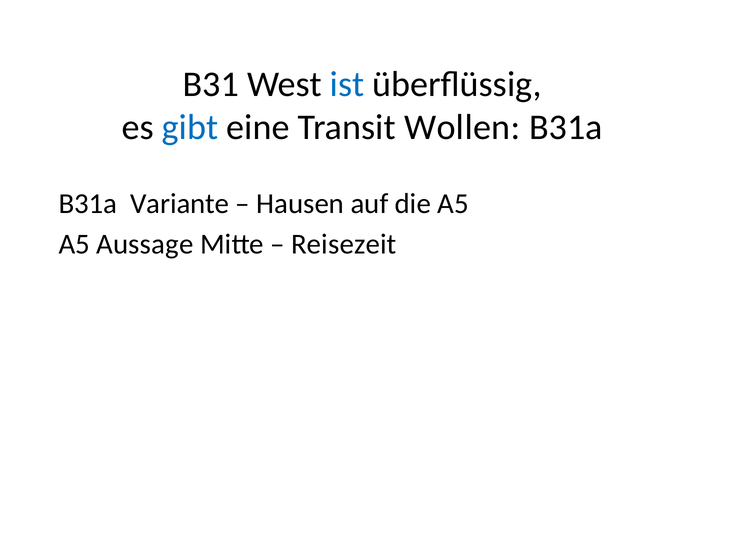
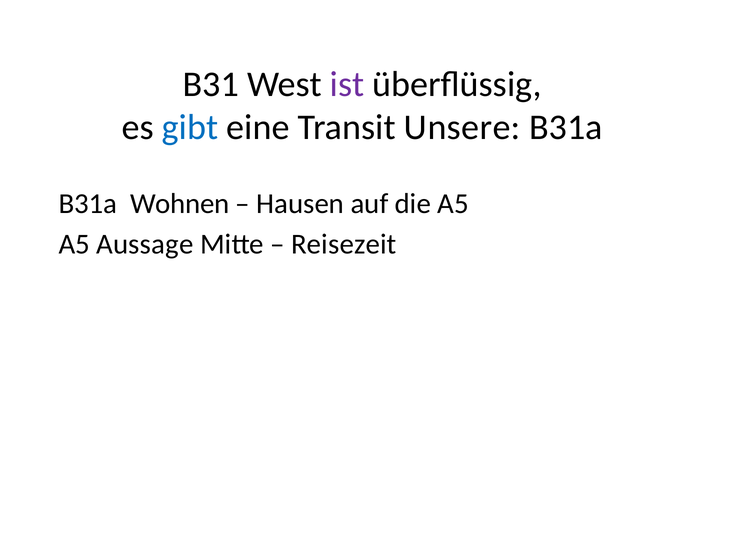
ist colour: blue -> purple
Wollen: Wollen -> Unsere
Variante: Variante -> Wohnen
